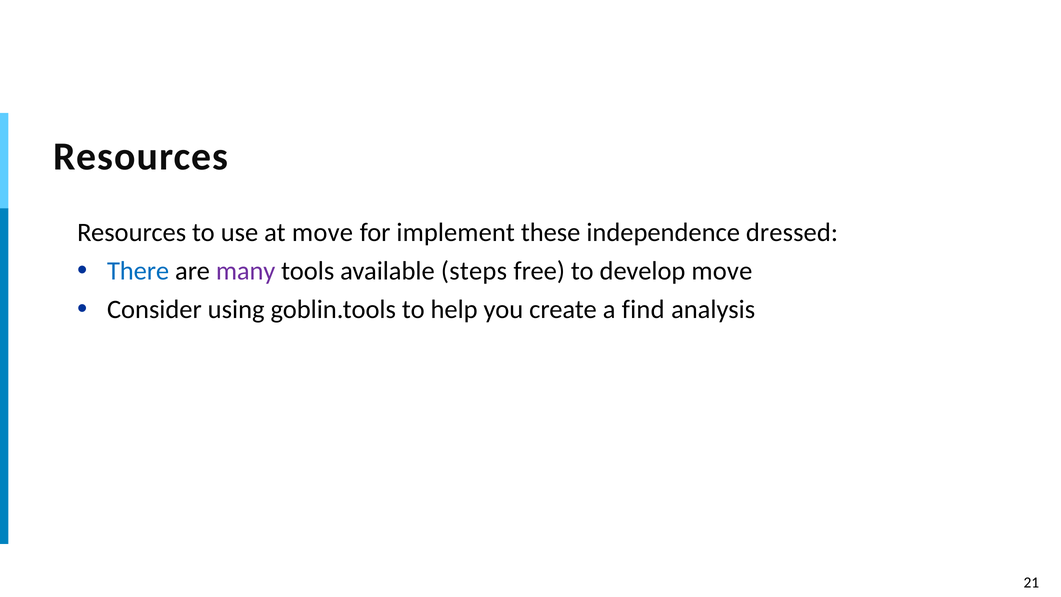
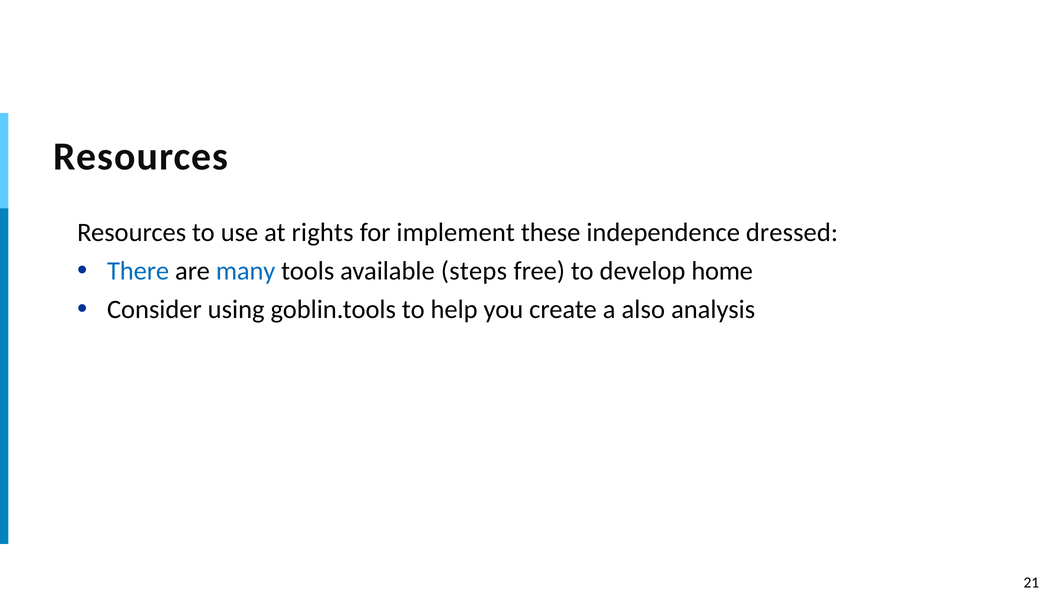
at move: move -> rights
many colour: purple -> blue
develop move: move -> home
find: find -> also
